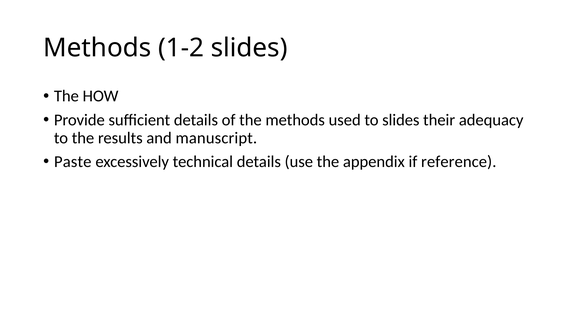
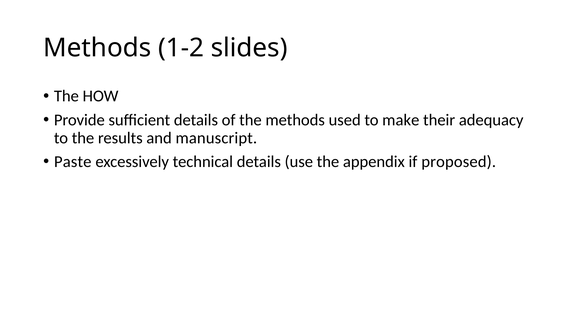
to slides: slides -> make
reference: reference -> proposed
